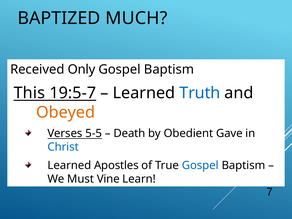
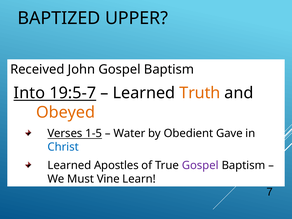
MUCH: MUCH -> UPPER
Only: Only -> John
This: This -> Into
Truth colour: blue -> orange
5-5: 5-5 -> 1-5
Death: Death -> Water
Gospel at (200, 165) colour: blue -> purple
